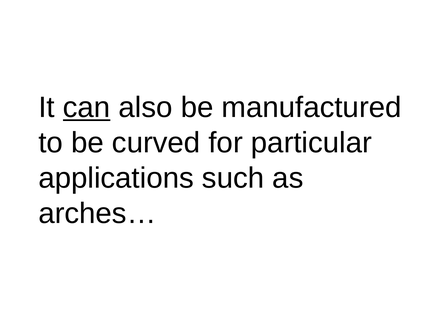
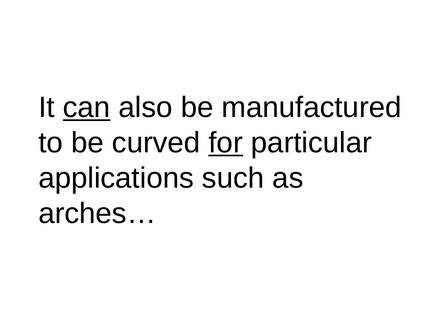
for underline: none -> present
